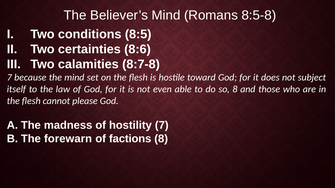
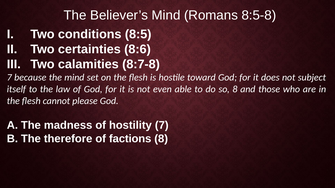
forewarn: forewarn -> therefore
